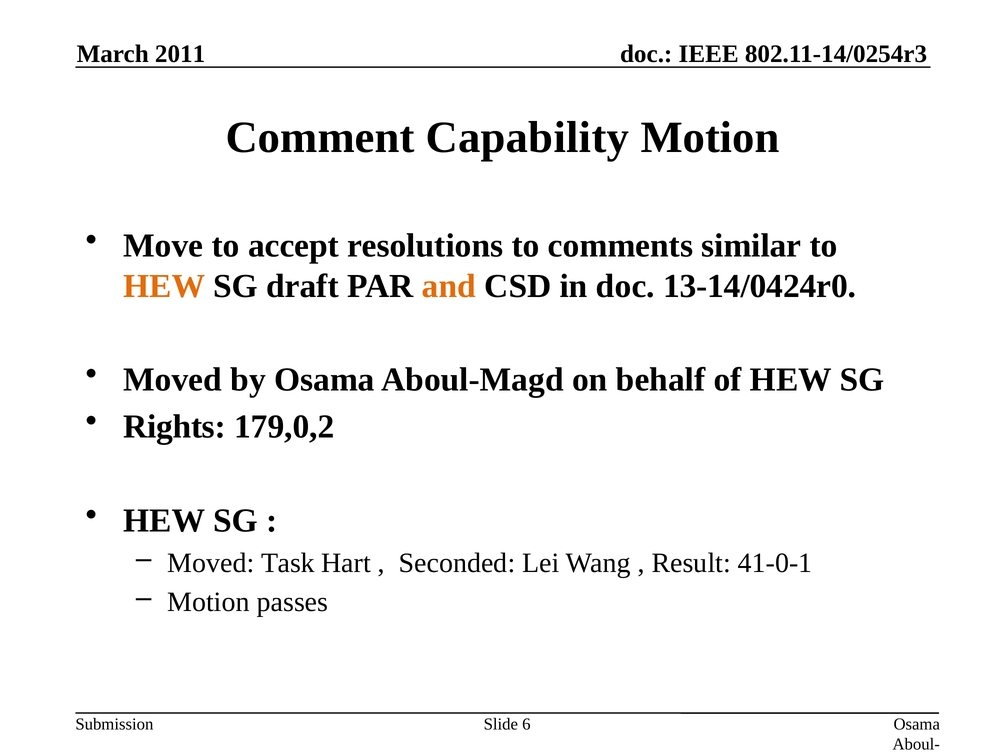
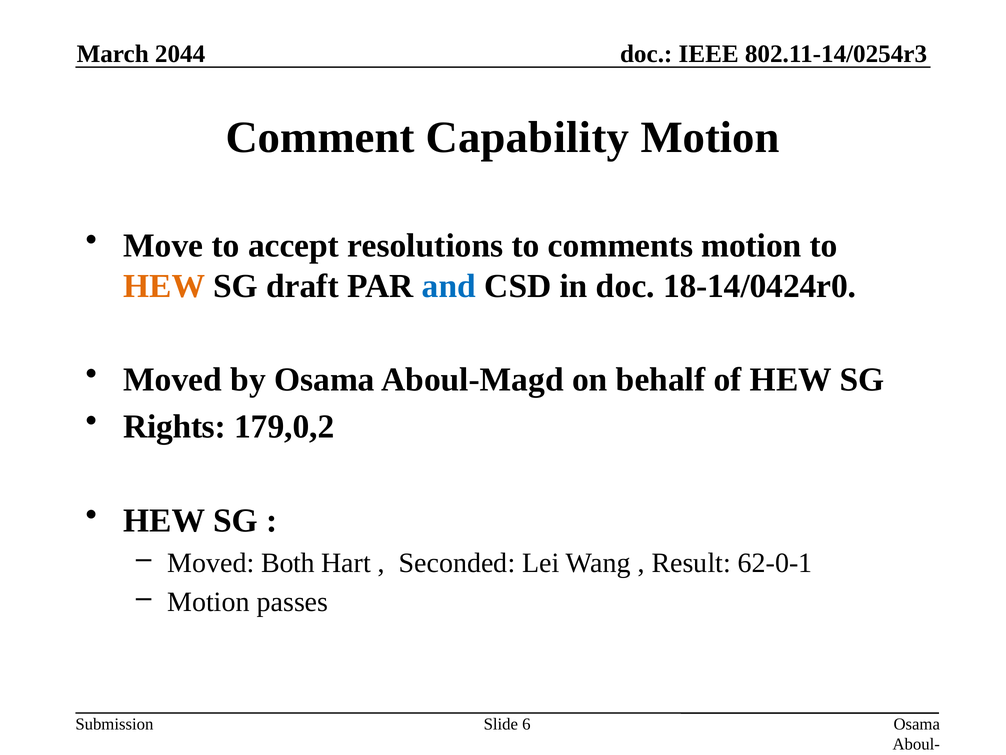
2011: 2011 -> 2044
comments similar: similar -> motion
and colour: orange -> blue
13-14/0424r0: 13-14/0424r0 -> 18-14/0424r0
Task: Task -> Both
41-0-1: 41-0-1 -> 62-0-1
